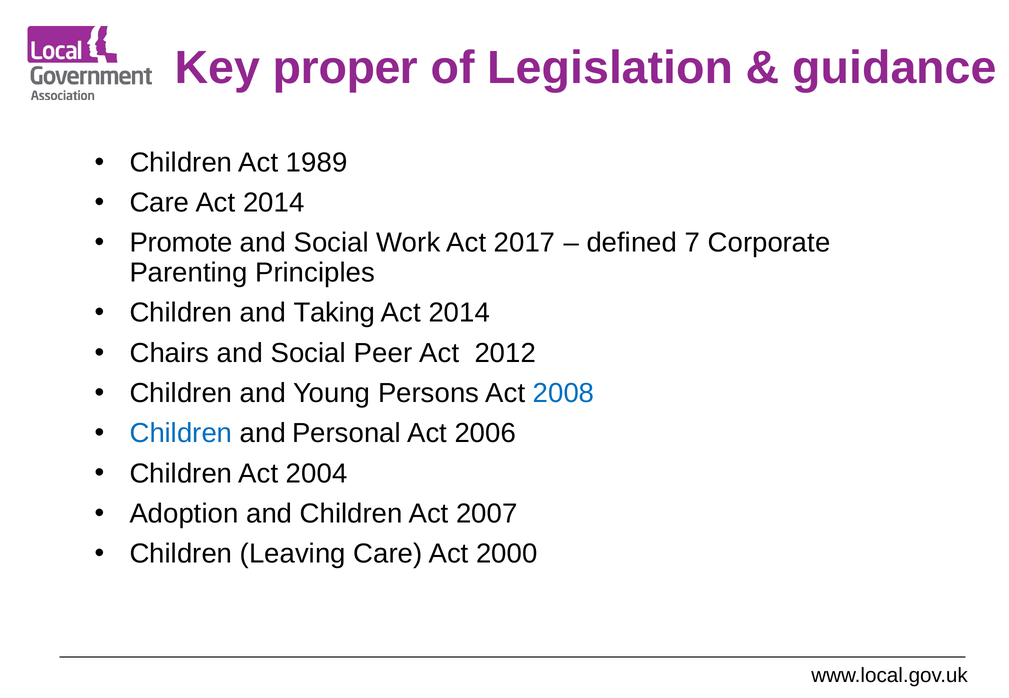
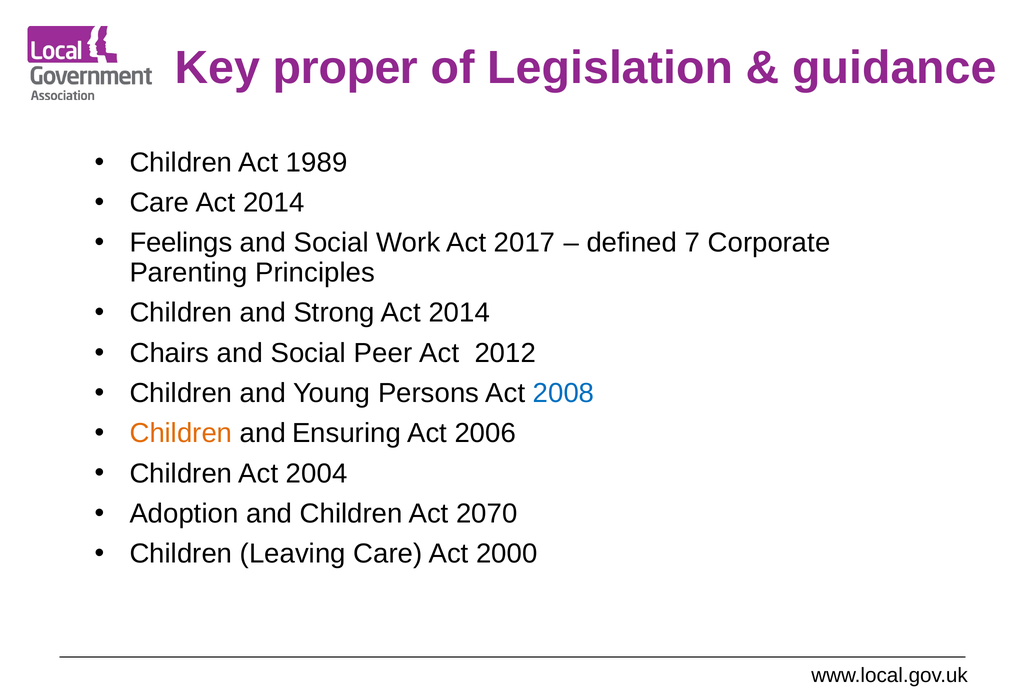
Promote: Promote -> Feelings
Taking: Taking -> Strong
Children at (181, 434) colour: blue -> orange
Personal: Personal -> Ensuring
2007: 2007 -> 2070
